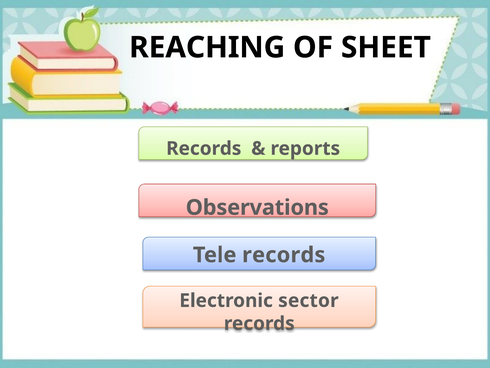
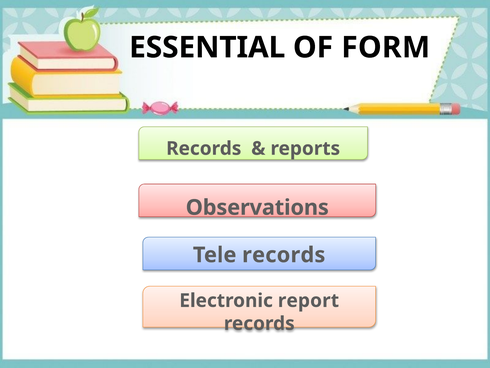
REACHING: REACHING -> ESSENTIAL
SHEET: SHEET -> FORM
sector: sector -> report
